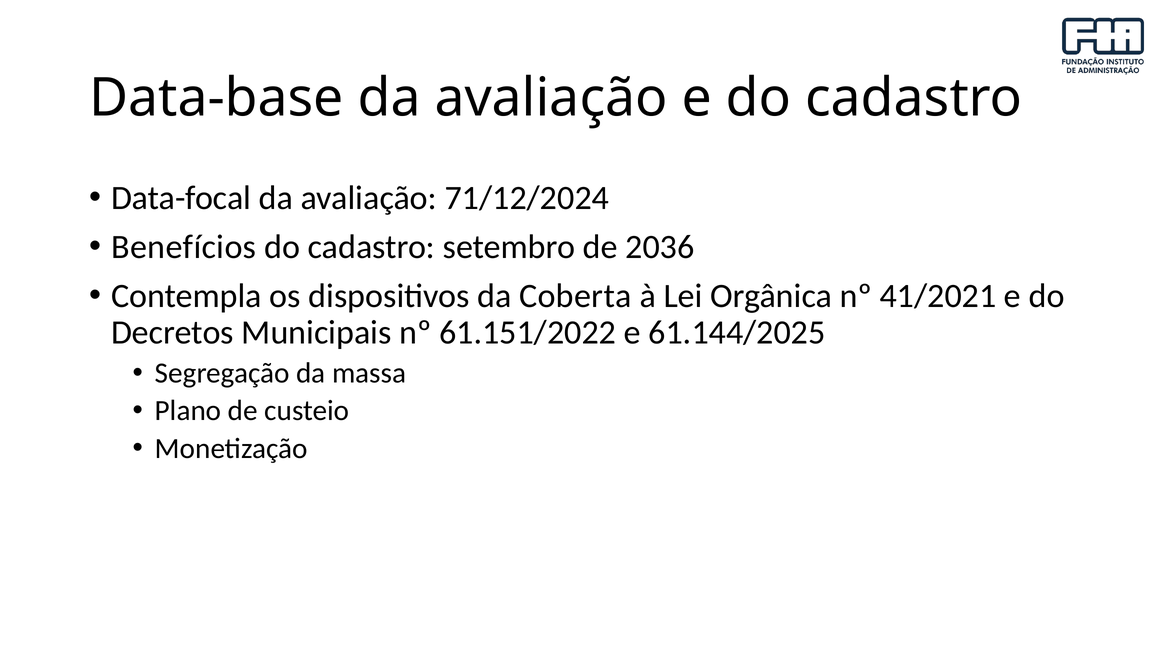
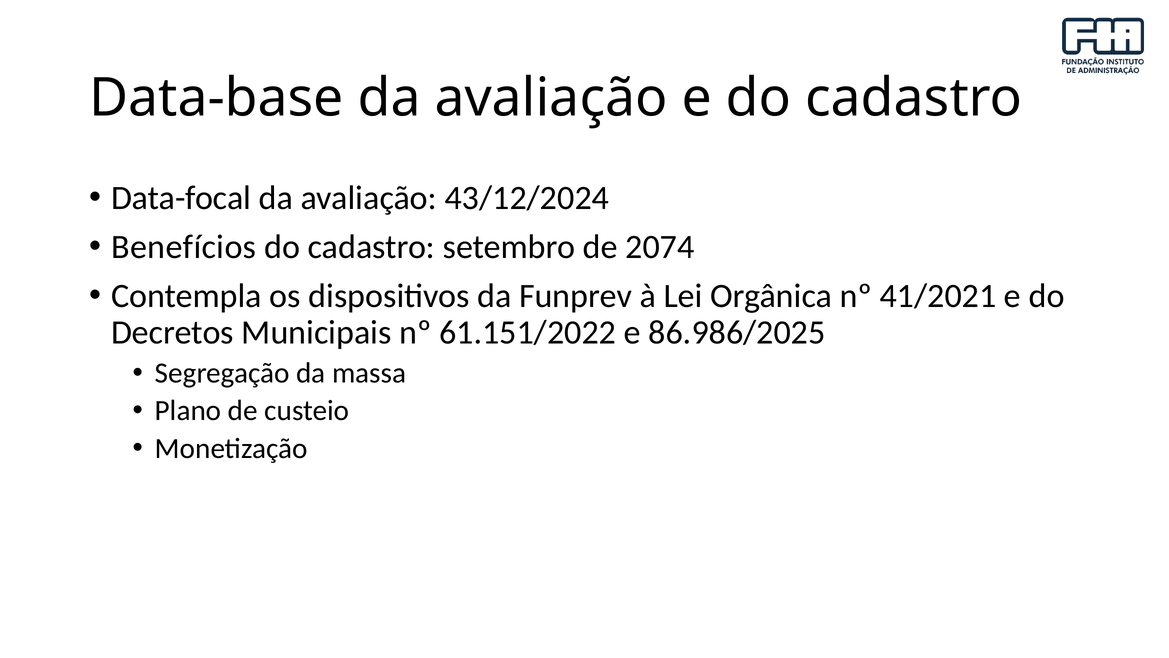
71/12/2024: 71/12/2024 -> 43/12/2024
2036: 2036 -> 2074
Coberta: Coberta -> Funprev
61.144/2025: 61.144/2025 -> 86.986/2025
